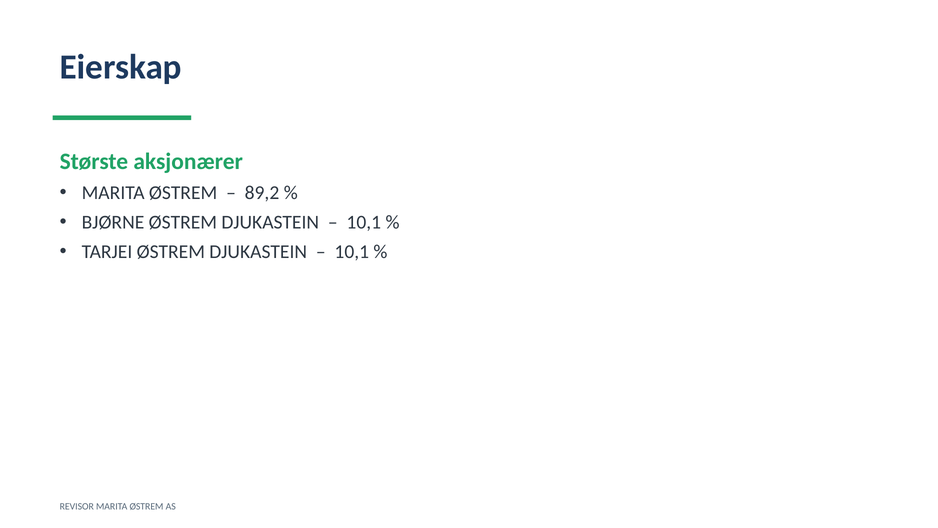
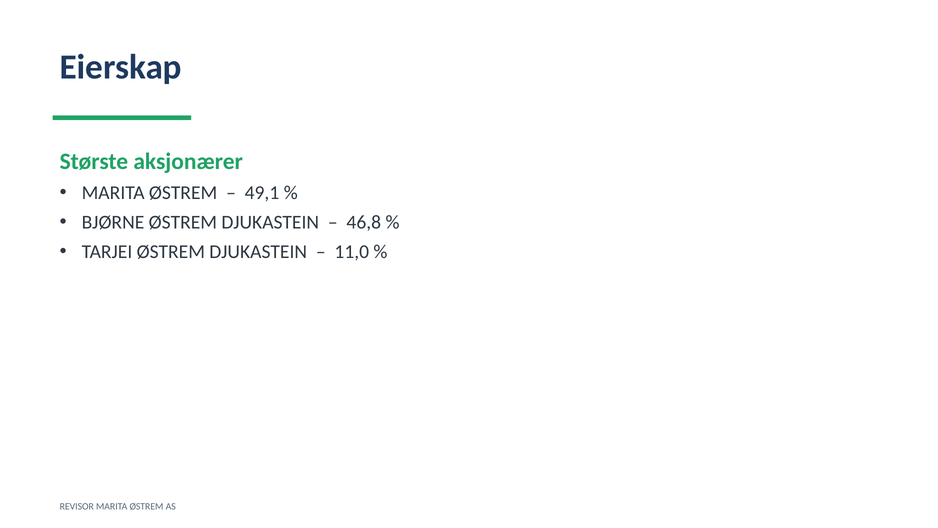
89,2: 89,2 -> 49,1
10,1 at (364, 222): 10,1 -> 46,8
10,1 at (352, 252): 10,1 -> 11,0
